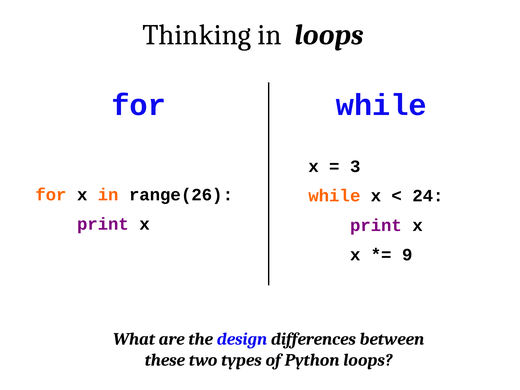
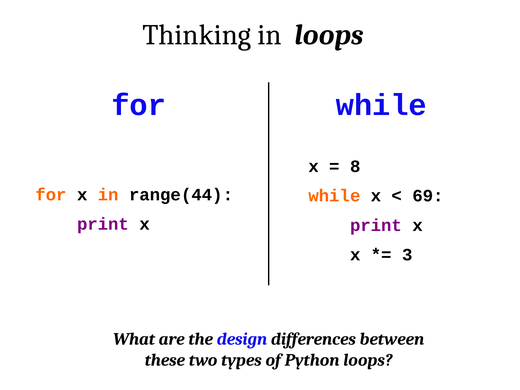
3: 3 -> 8
range(26: range(26 -> range(44
24: 24 -> 69
9: 9 -> 3
